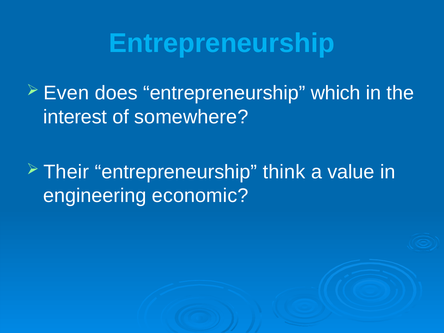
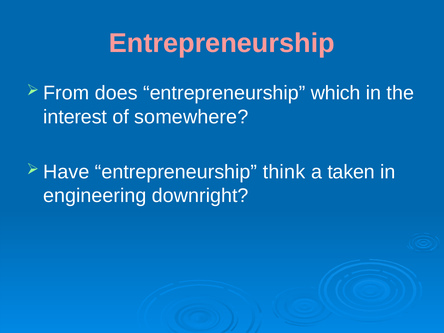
Entrepreneurship at (222, 43) colour: light blue -> pink
Even: Even -> From
Their: Their -> Have
value: value -> taken
economic: economic -> downright
